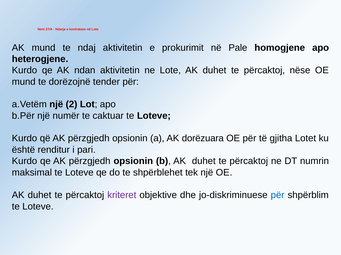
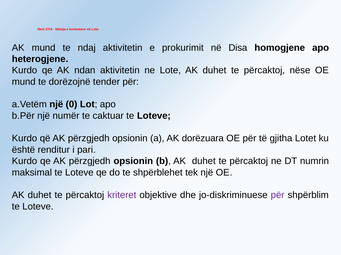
Pale: Pale -> Disa
2: 2 -> 0
për at (278, 196) colour: blue -> purple
